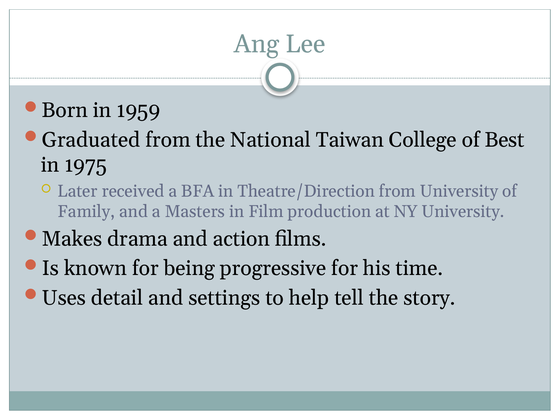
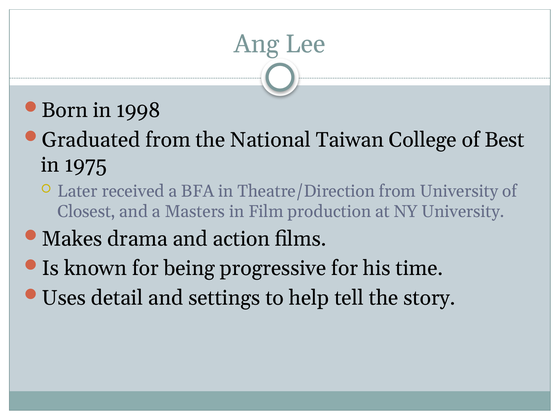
1959: 1959 -> 1998
Family: Family -> Closest
